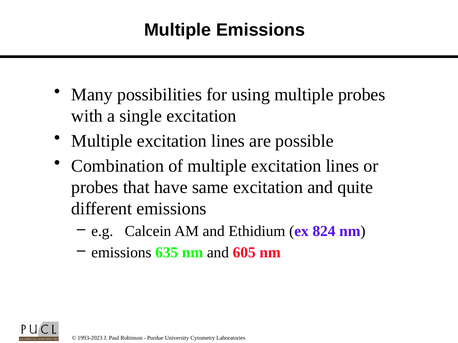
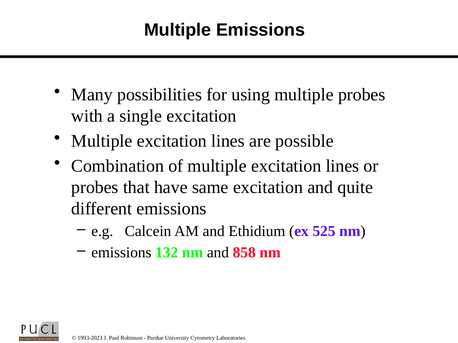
824: 824 -> 525
635: 635 -> 132
605: 605 -> 858
